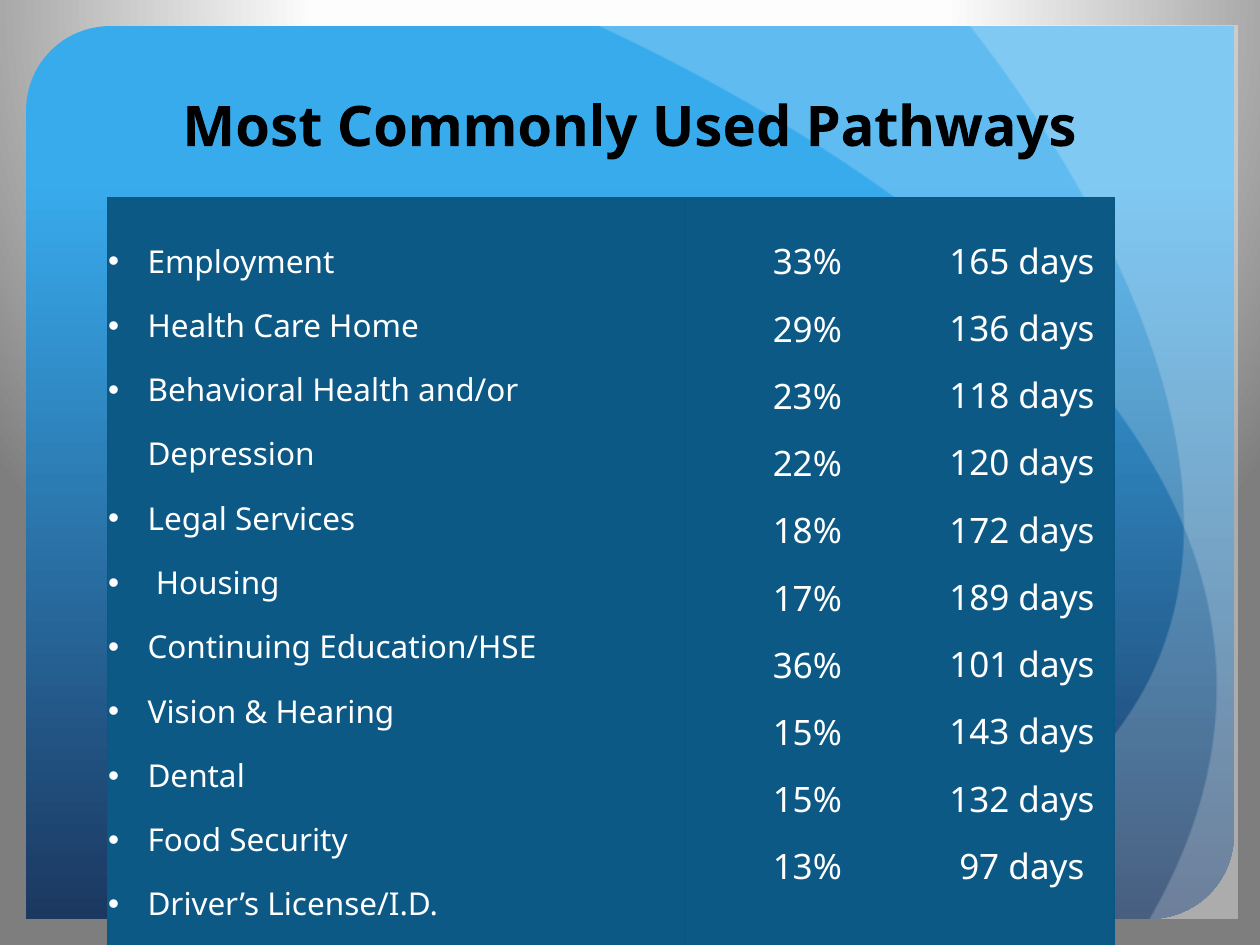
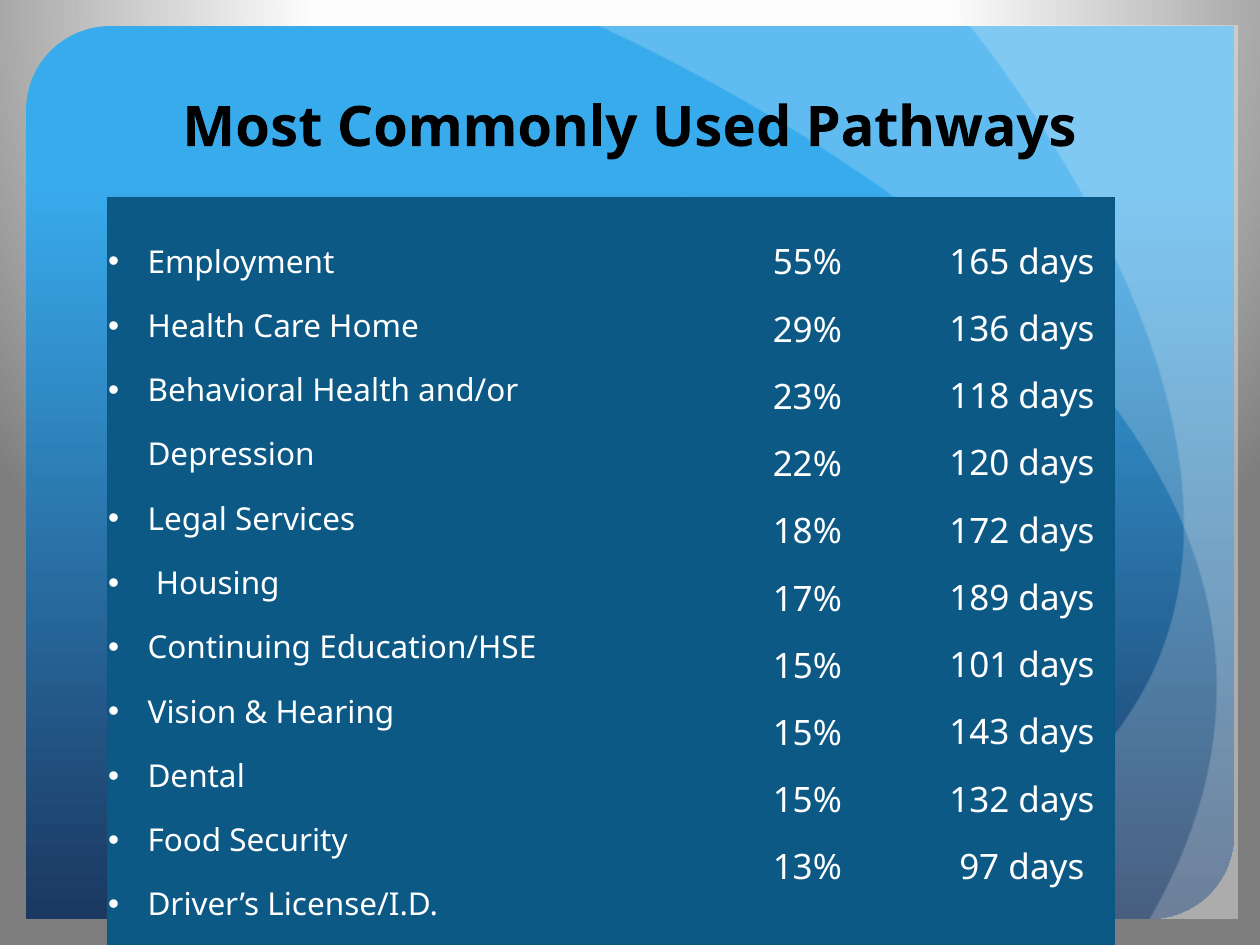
33%: 33% -> 55%
36% at (807, 667): 36% -> 15%
